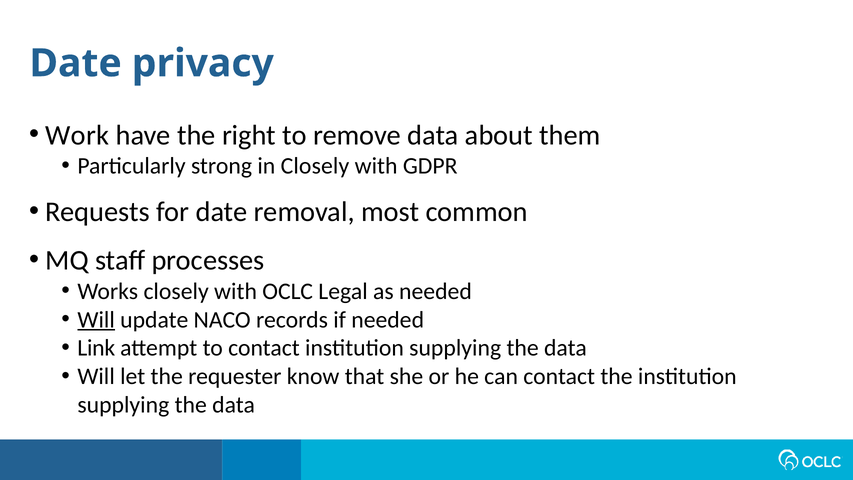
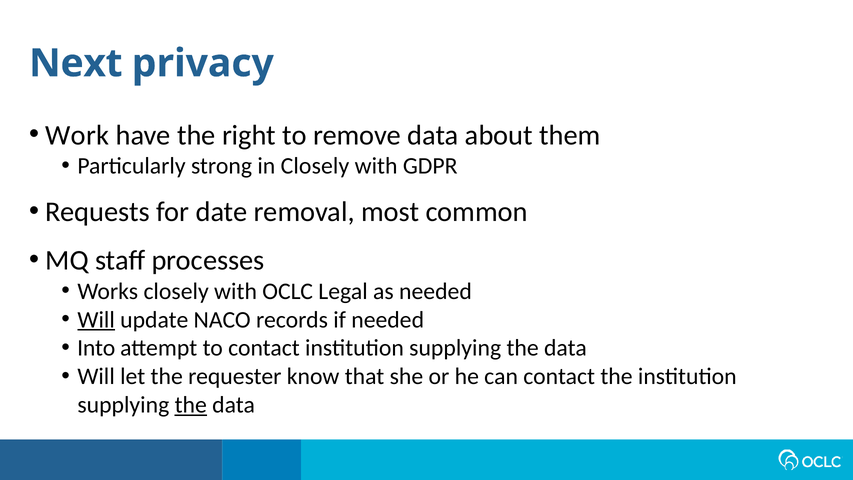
Date at (76, 63): Date -> Next
Link: Link -> Into
the at (191, 405) underline: none -> present
